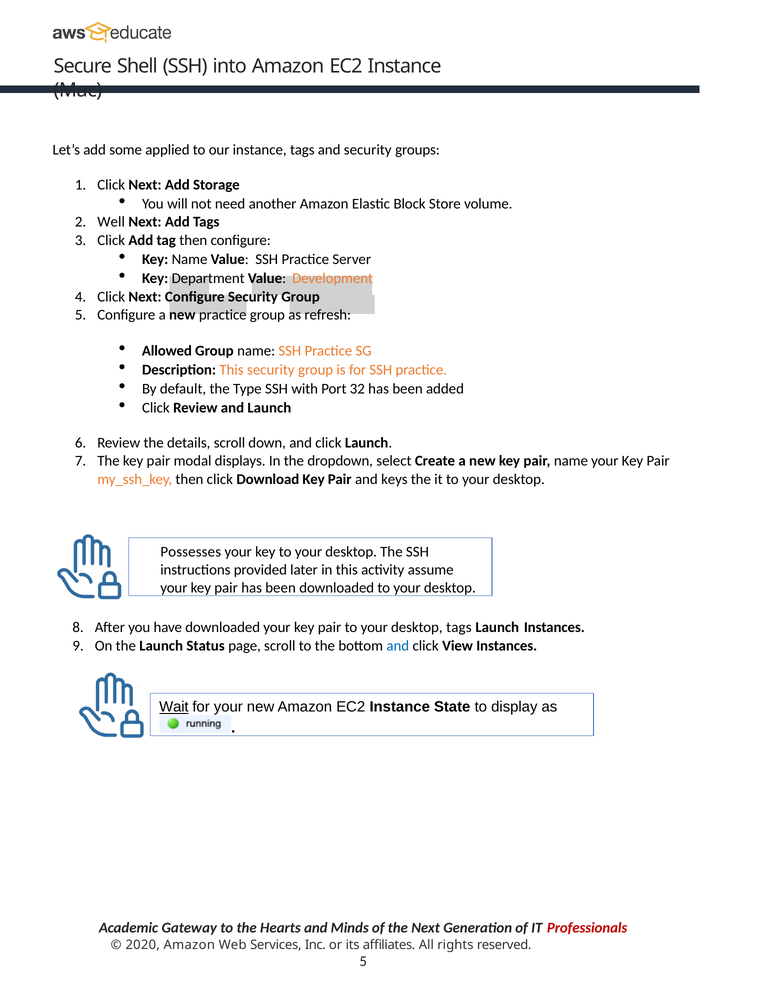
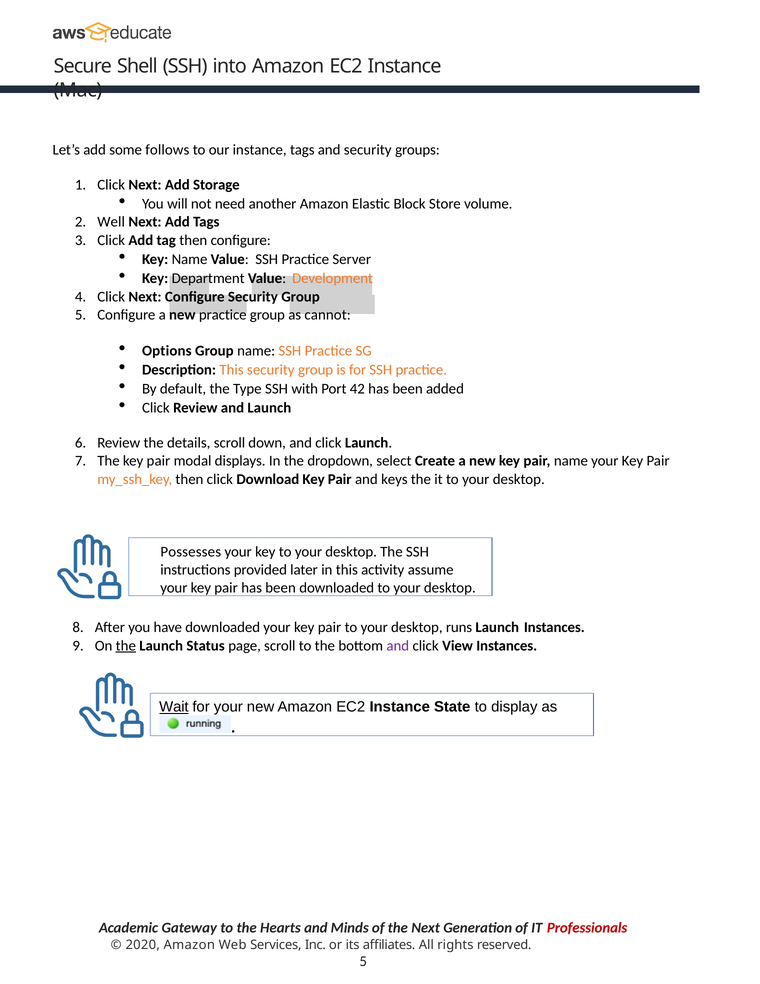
applied: applied -> follows
refresh: refresh -> cannot
Allowed: Allowed -> Options
32: 32 -> 42
desktop tags: tags -> runs
the at (126, 645) underline: none -> present
and at (398, 645) colour: blue -> purple
